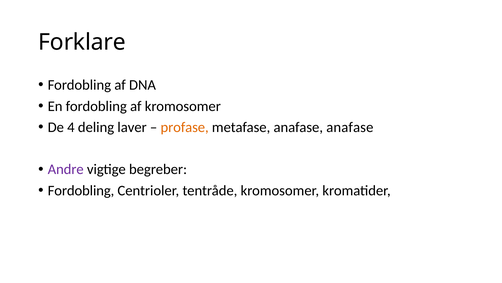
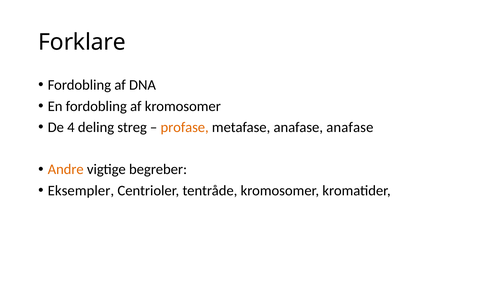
laver: laver -> streg
Andre colour: purple -> orange
Fordobling at (81, 190): Fordobling -> Eksempler
